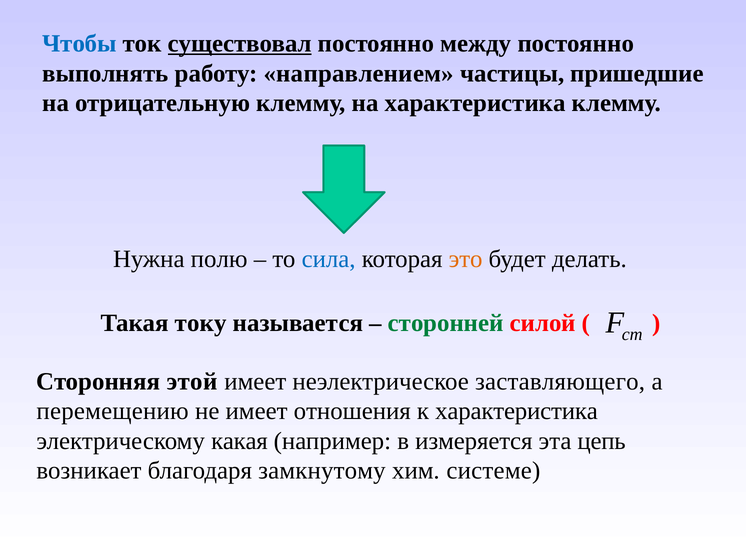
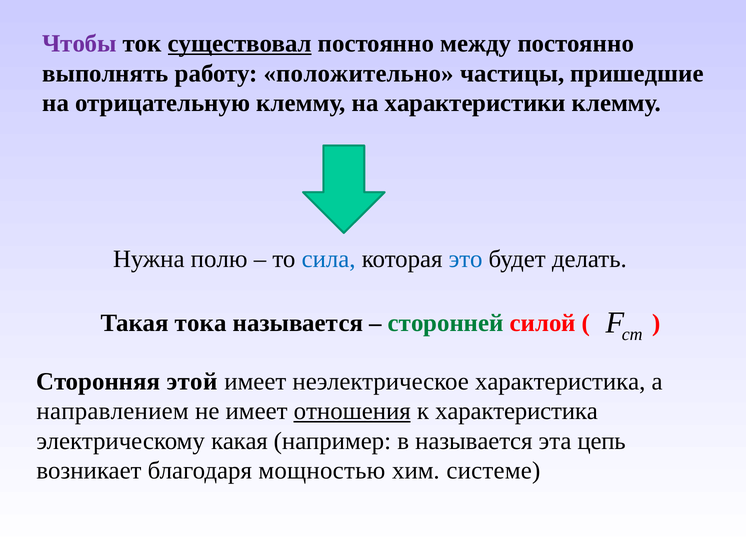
Чтобы colour: blue -> purple
направлением: направлением -> положительно
на характеристика: характеристика -> характеристики
это colour: orange -> blue
току: току -> тока
неэлектрическое заставляющего: заставляющего -> характеристика
перемещению: перемещению -> направлением
отношения underline: none -> present
в измеряется: измеряется -> называется
замкнутому: замкнутому -> мощностью
